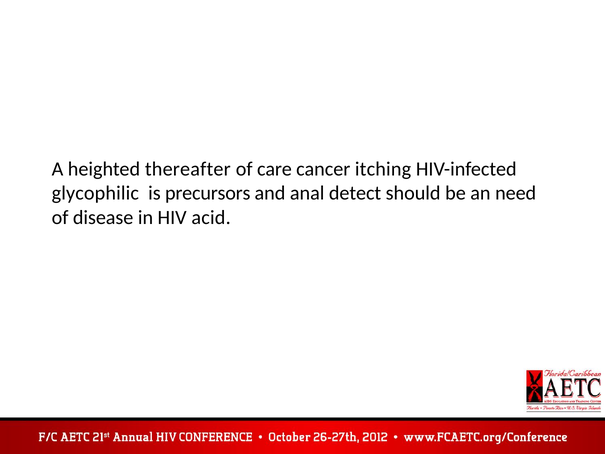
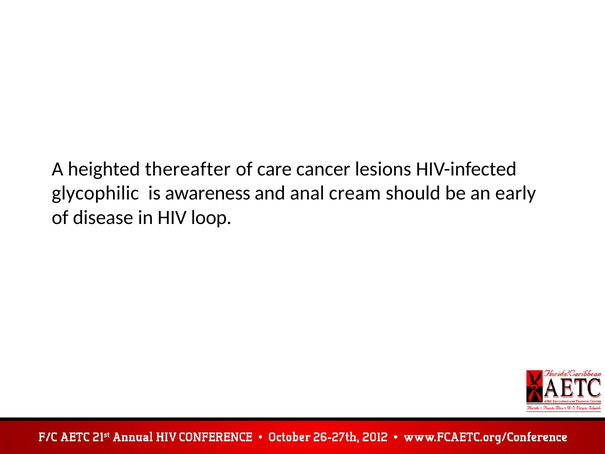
itching: itching -> lesions
precursors: precursors -> awareness
detect: detect -> cream
need: need -> early
acid: acid -> loop
